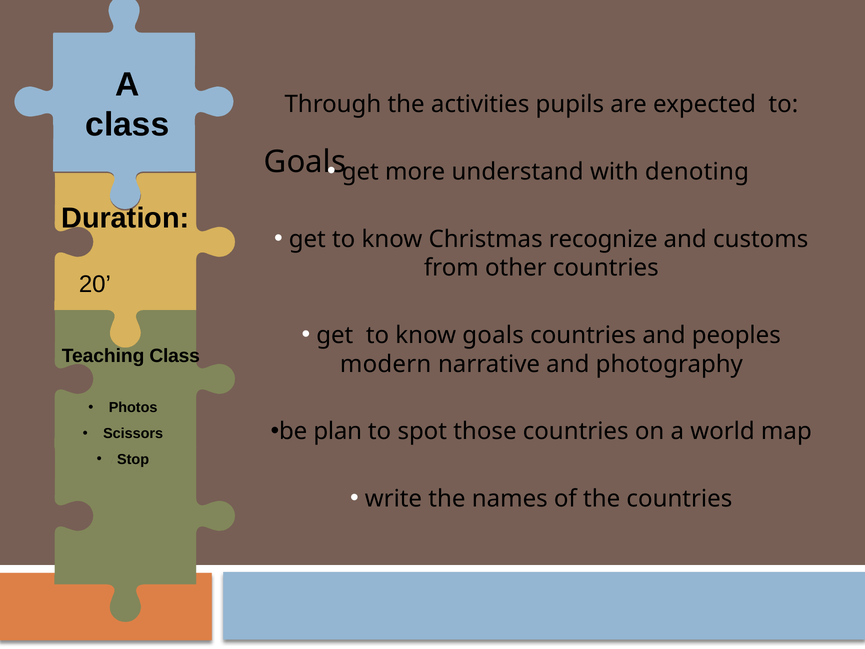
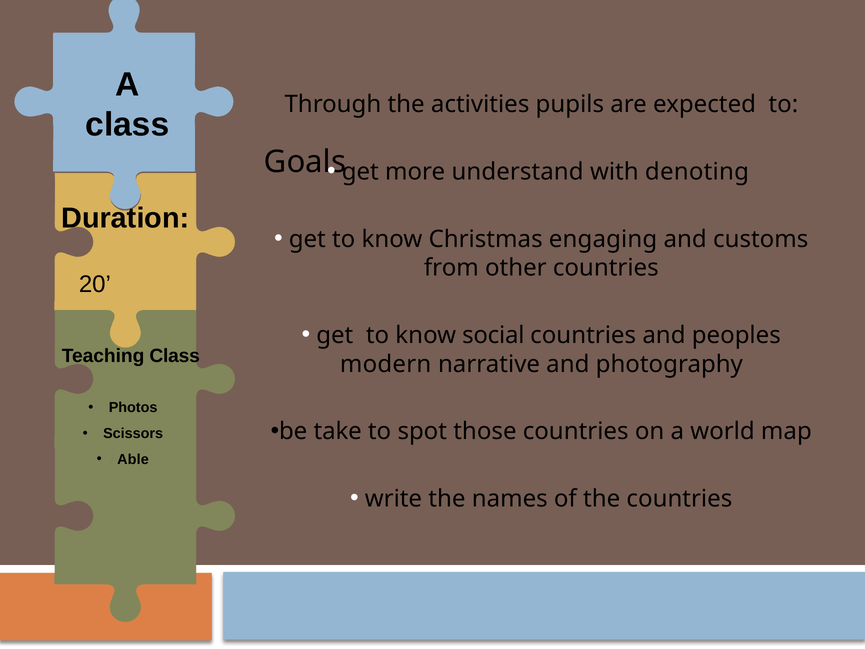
recognize: recognize -> engaging
know goals: goals -> social
plan: plan -> take
Stop: Stop -> Able
